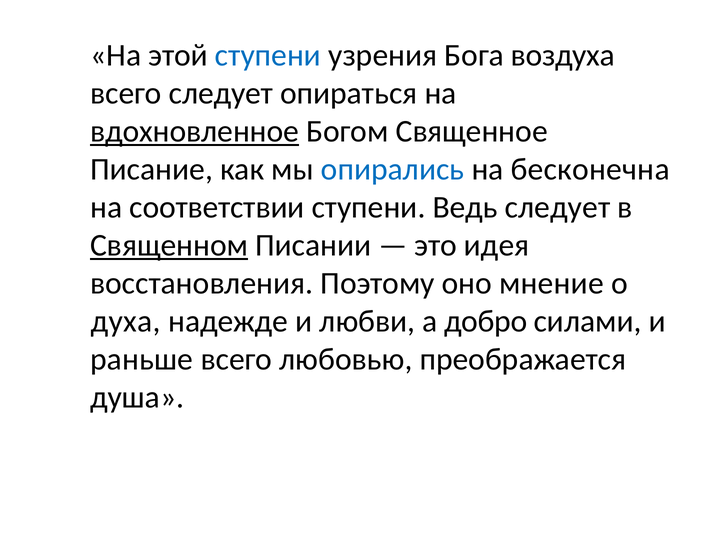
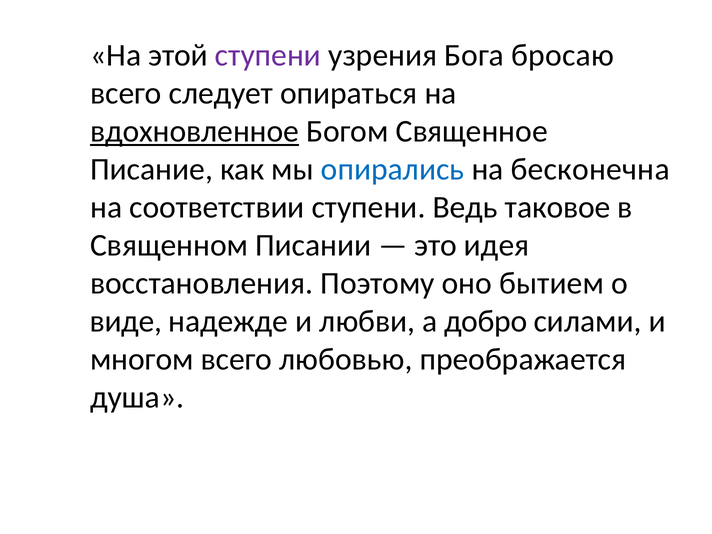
ступени at (268, 56) colour: blue -> purple
воздуха: воздуха -> бросаю
Ведь следует: следует -> таковое
Священном underline: present -> none
мнение: мнение -> бытием
духа: духа -> виде
раньше: раньше -> многом
